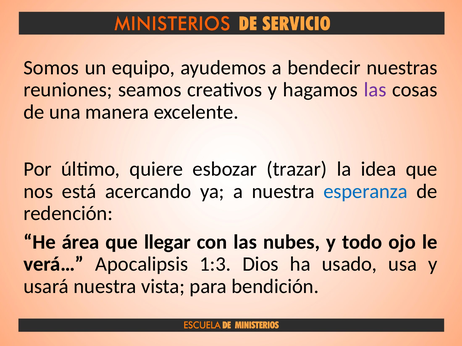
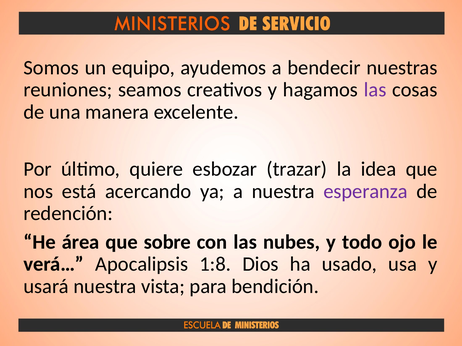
esperanza colour: blue -> purple
llegar: llegar -> sobre
1:3: 1:3 -> 1:8
